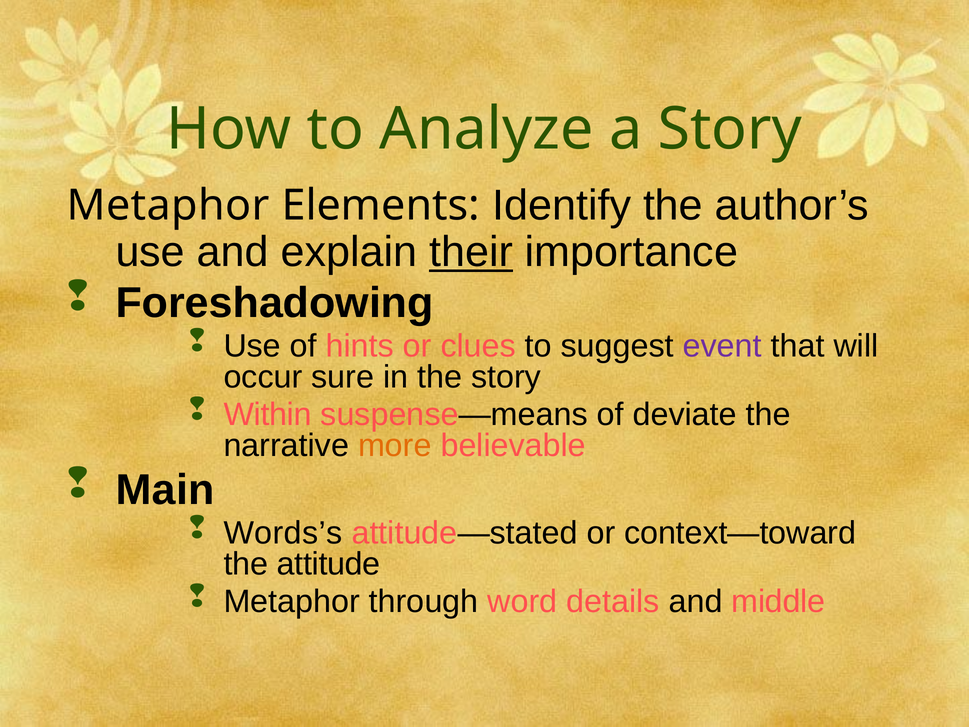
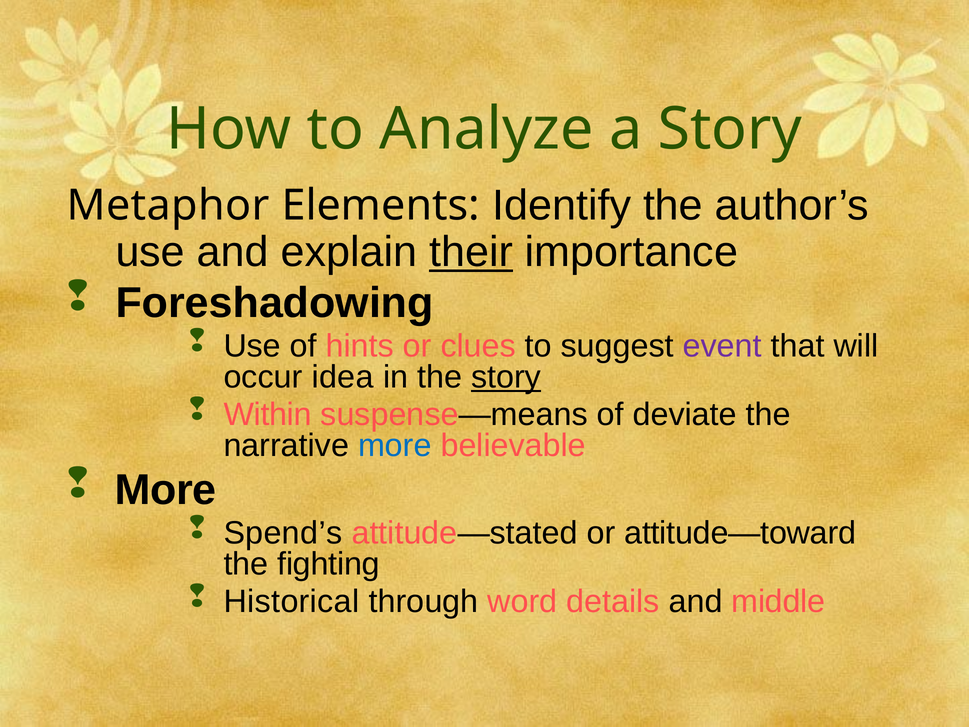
sure: sure -> idea
story at (506, 377) underline: none -> present
more at (395, 446) colour: orange -> blue
Main at (165, 490): Main -> More
Words’s: Words’s -> Spend’s
context—toward: context—toward -> attitude—toward
attitude: attitude -> fighting
Metaphor at (292, 602): Metaphor -> Historical
